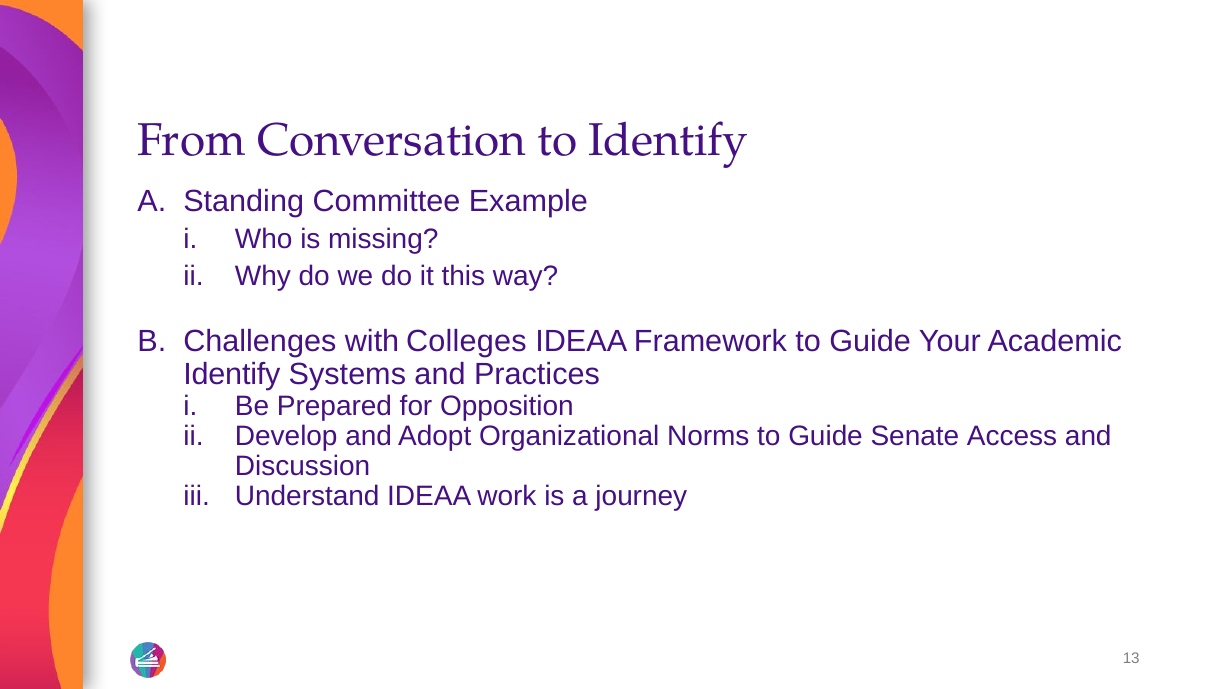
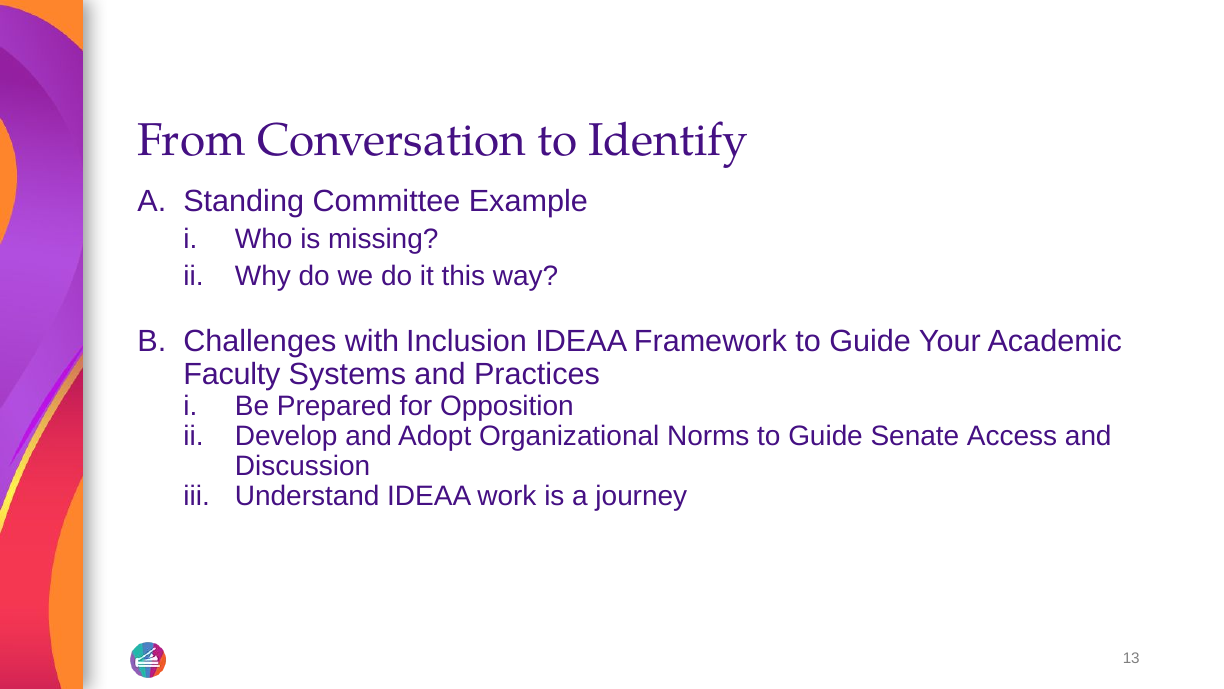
Colleges: Colleges -> Inclusion
Identify at (232, 374): Identify -> Faculty
